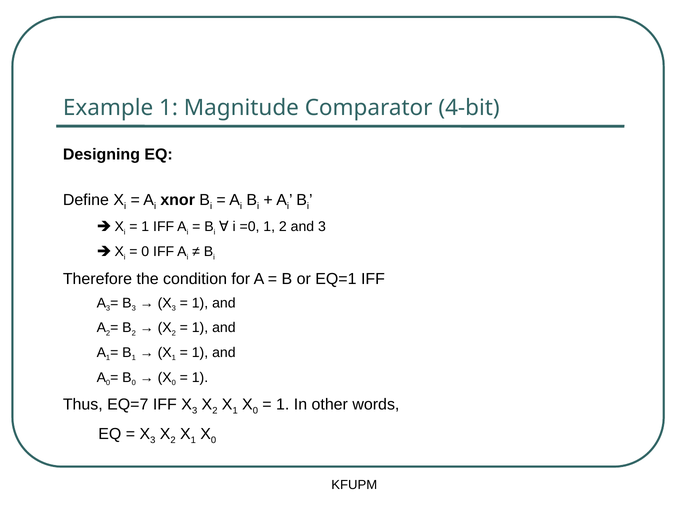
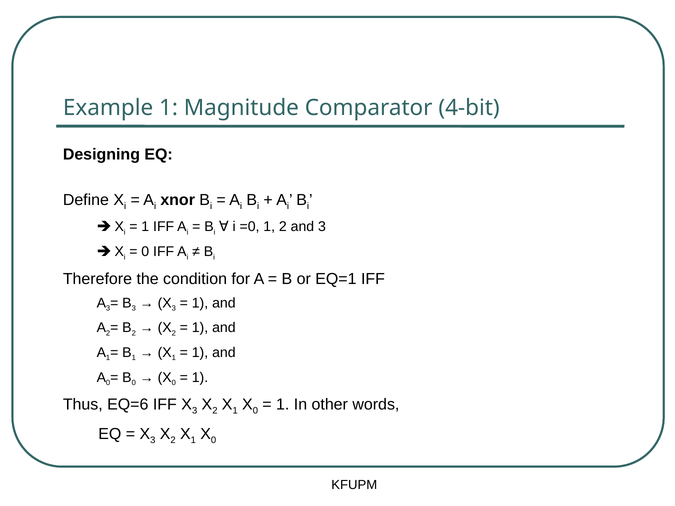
EQ=7: EQ=7 -> EQ=6
